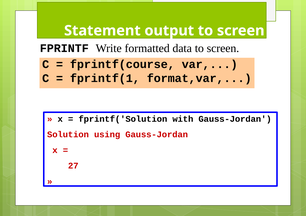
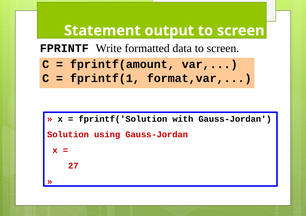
fprintf(course: fprintf(course -> fprintf(amount
